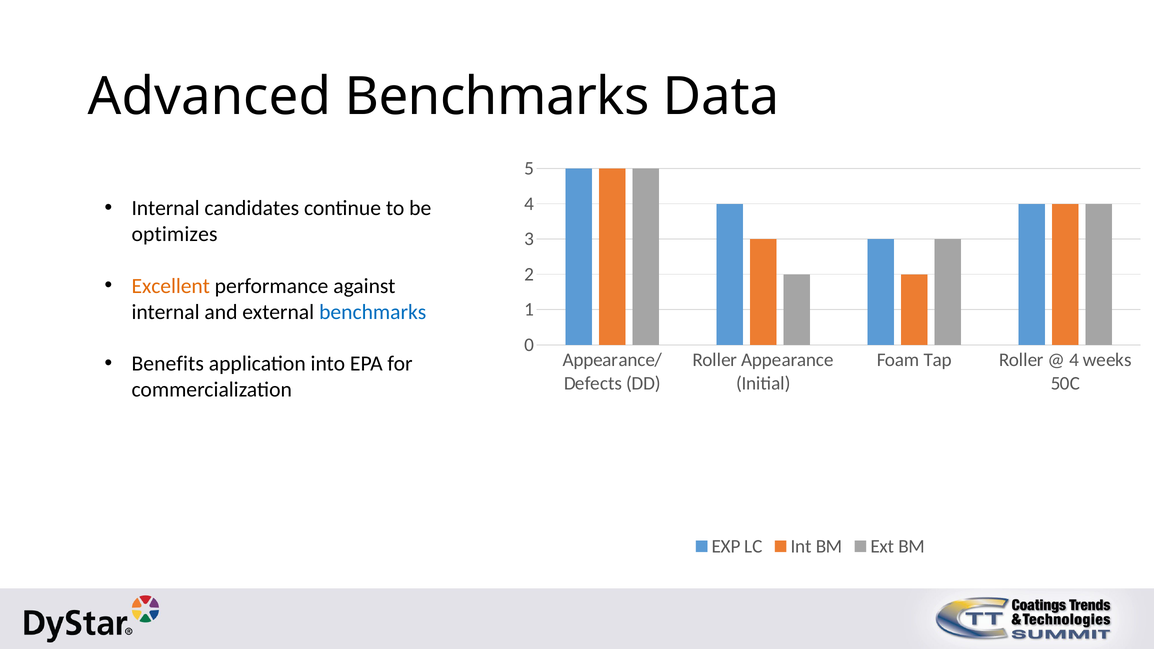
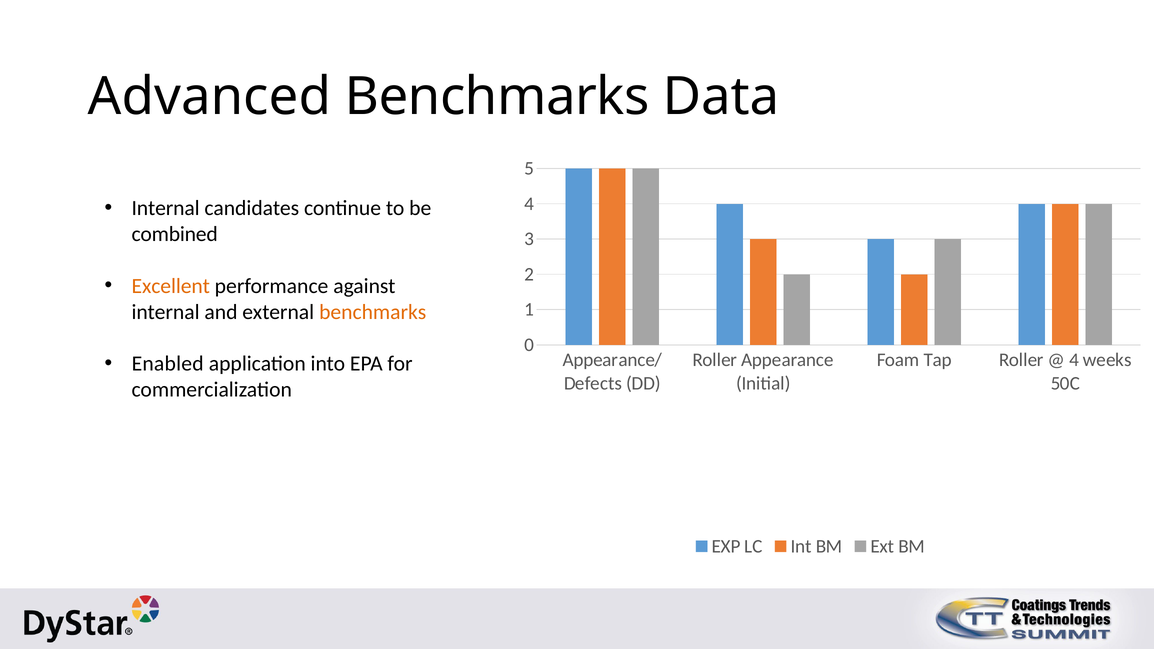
optimizes: optimizes -> combined
benchmarks at (373, 312) colour: blue -> orange
Benefits: Benefits -> Enabled
